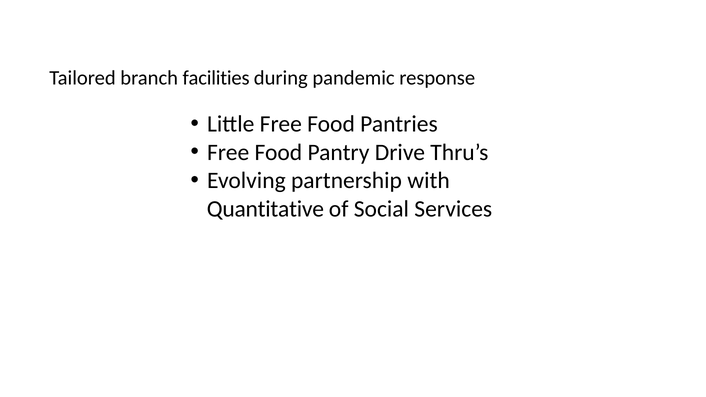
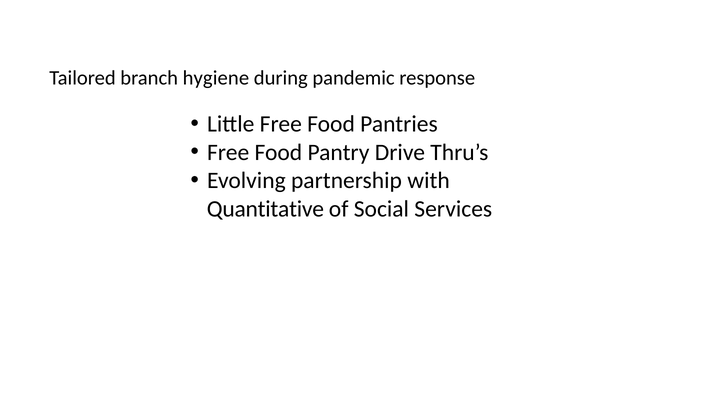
facilities: facilities -> hygiene
